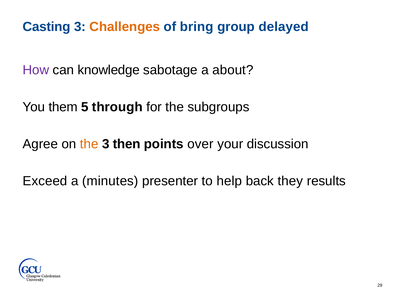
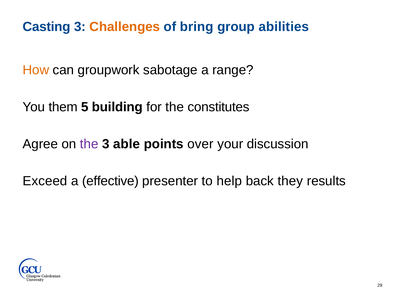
delayed: delayed -> abilities
How colour: purple -> orange
knowledge: knowledge -> groupwork
about: about -> range
through: through -> building
subgroups: subgroups -> constitutes
the at (89, 144) colour: orange -> purple
then: then -> able
minutes: minutes -> effective
